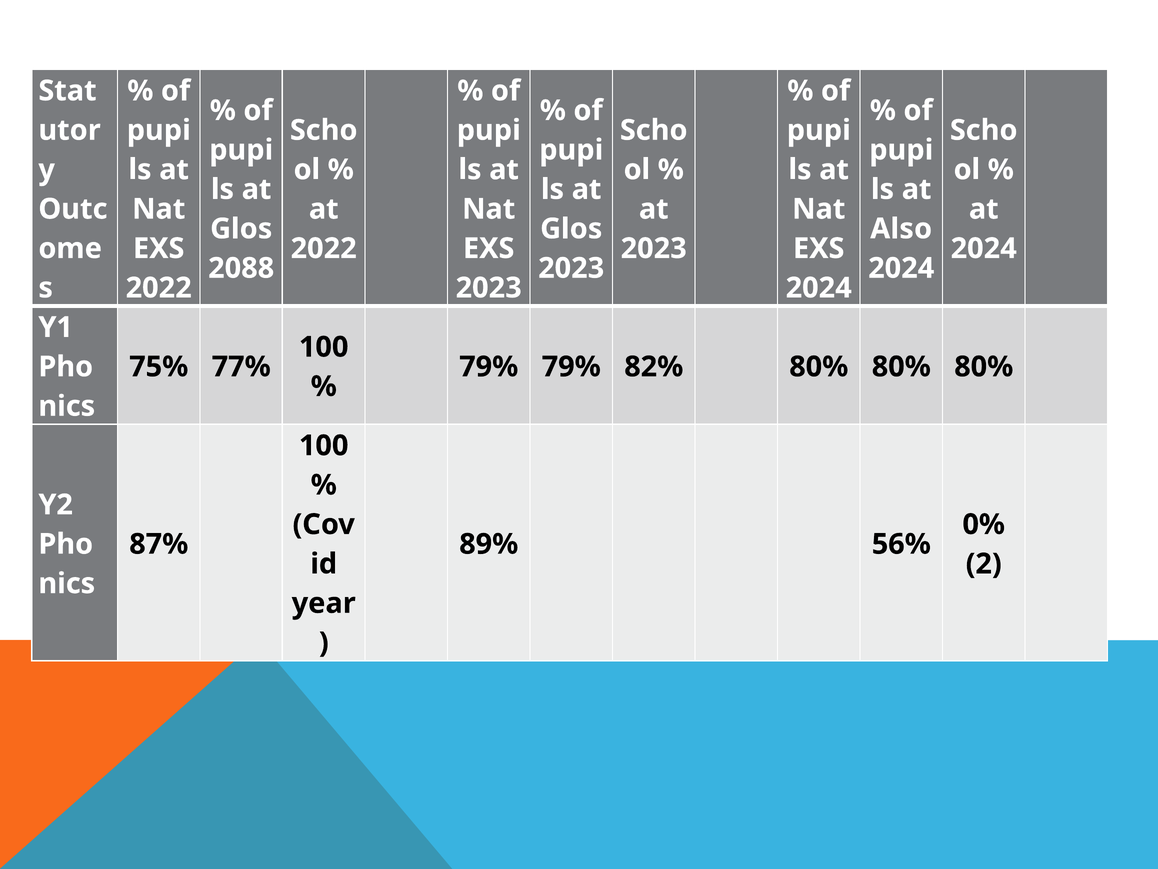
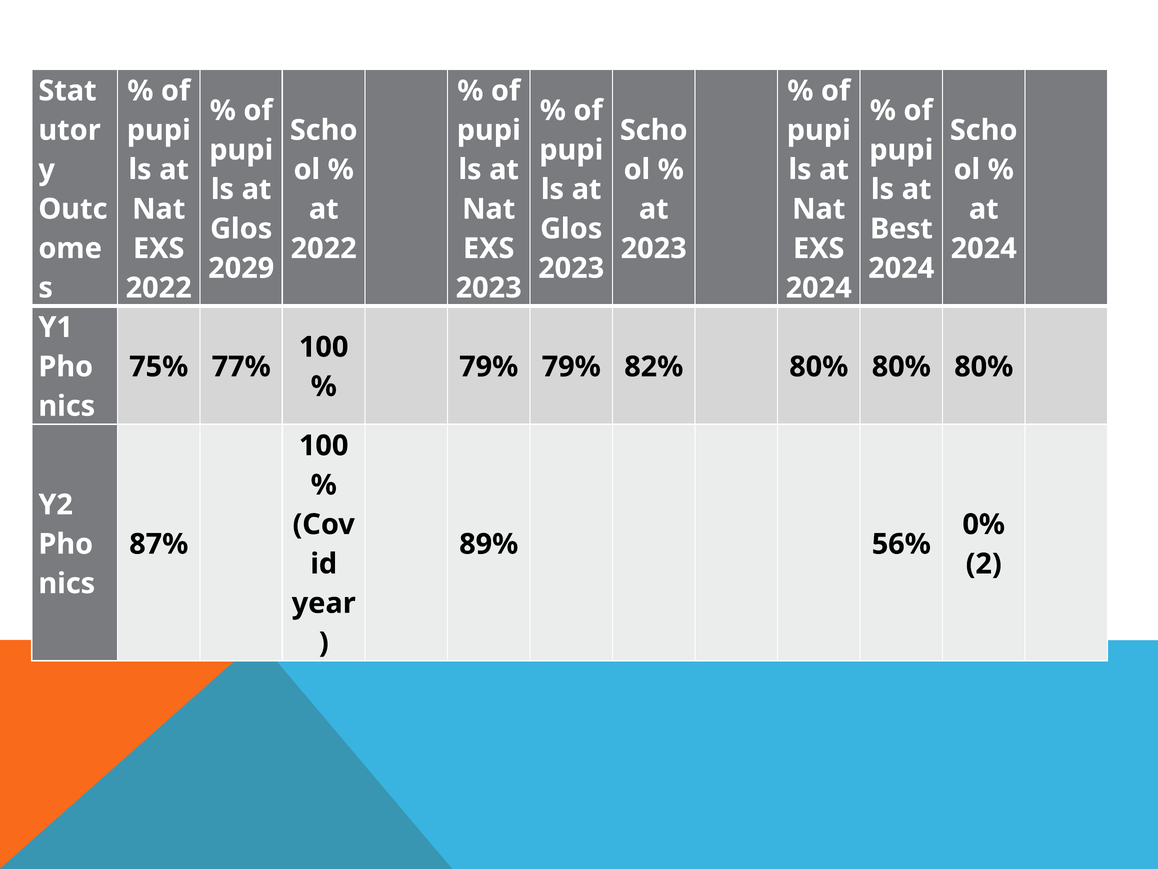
Also: Also -> Best
2088: 2088 -> 2029
